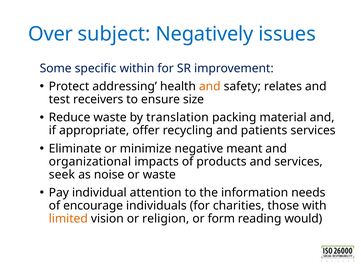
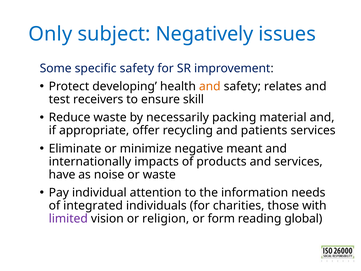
Over: Over -> Only
specific within: within -> safety
addressing: addressing -> developing
size: size -> skill
translation: translation -> necessarily
organizational: organizational -> internationally
seek: seek -> have
encourage: encourage -> integrated
limited colour: orange -> purple
would: would -> global
